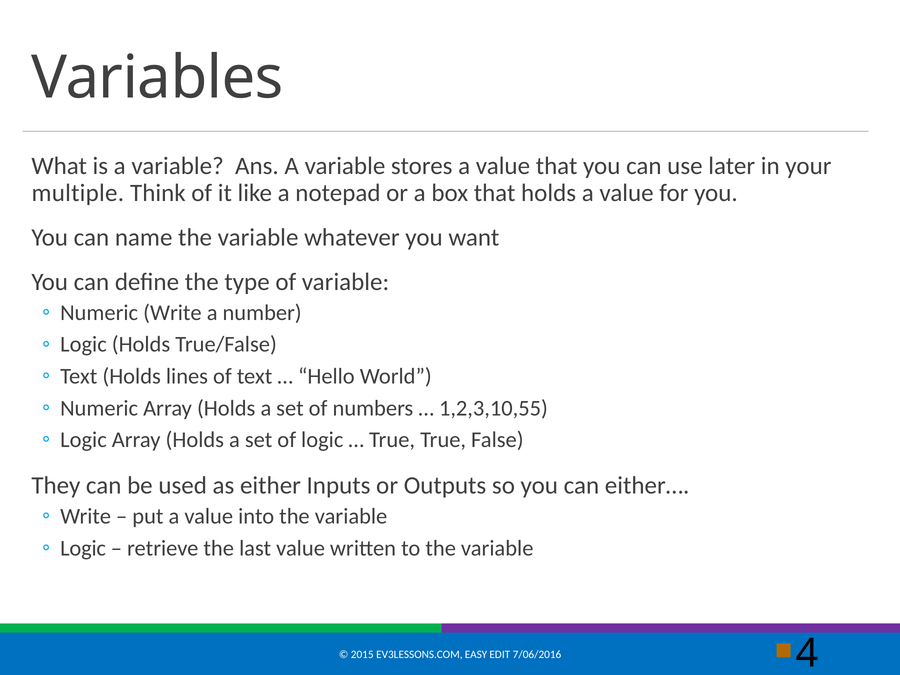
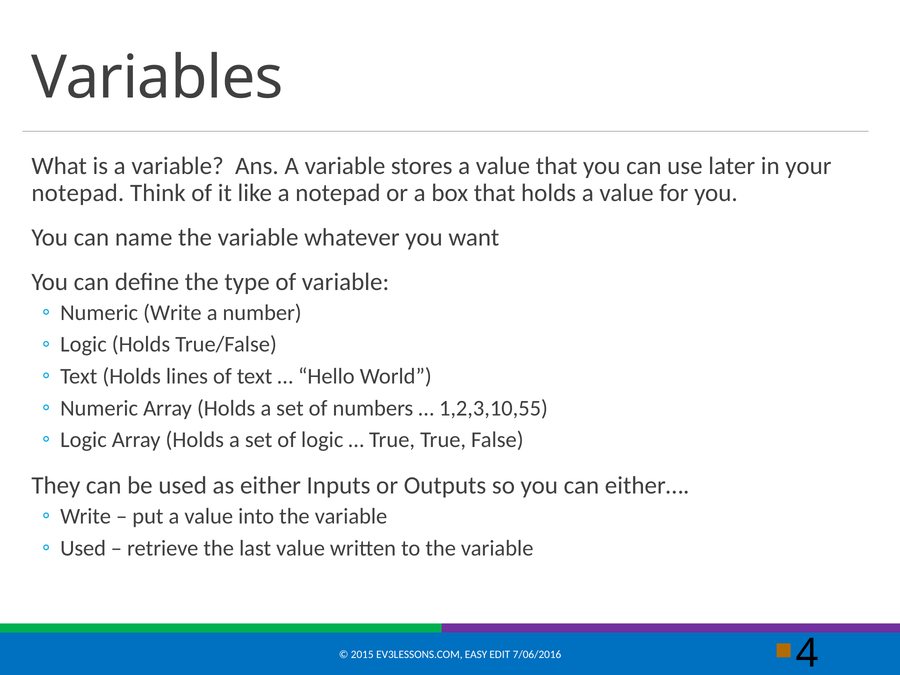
multiple at (78, 193): multiple -> notepad
Logic at (83, 548): Logic -> Used
